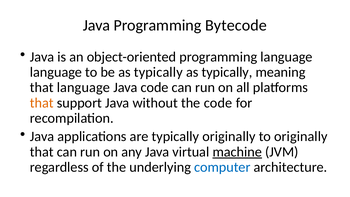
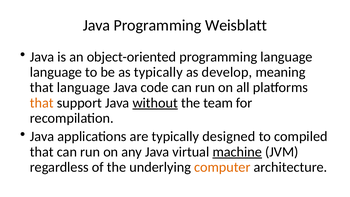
Bytecode: Bytecode -> Weisblatt
typically at (227, 72): typically -> develop
without underline: none -> present
the code: code -> team
typically originally: originally -> designed
to originally: originally -> compiled
computer colour: blue -> orange
